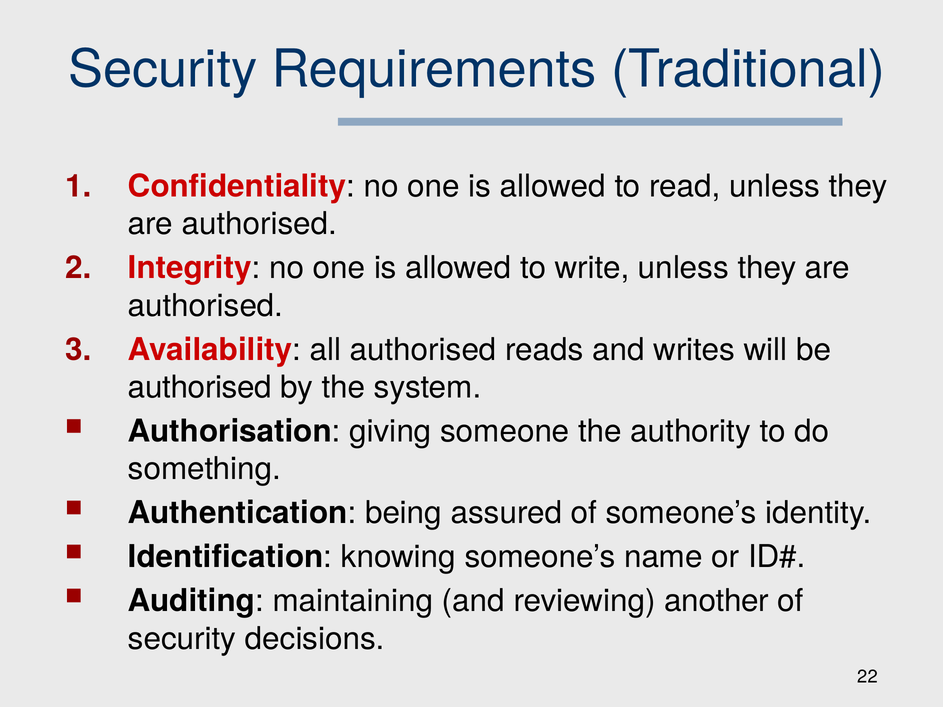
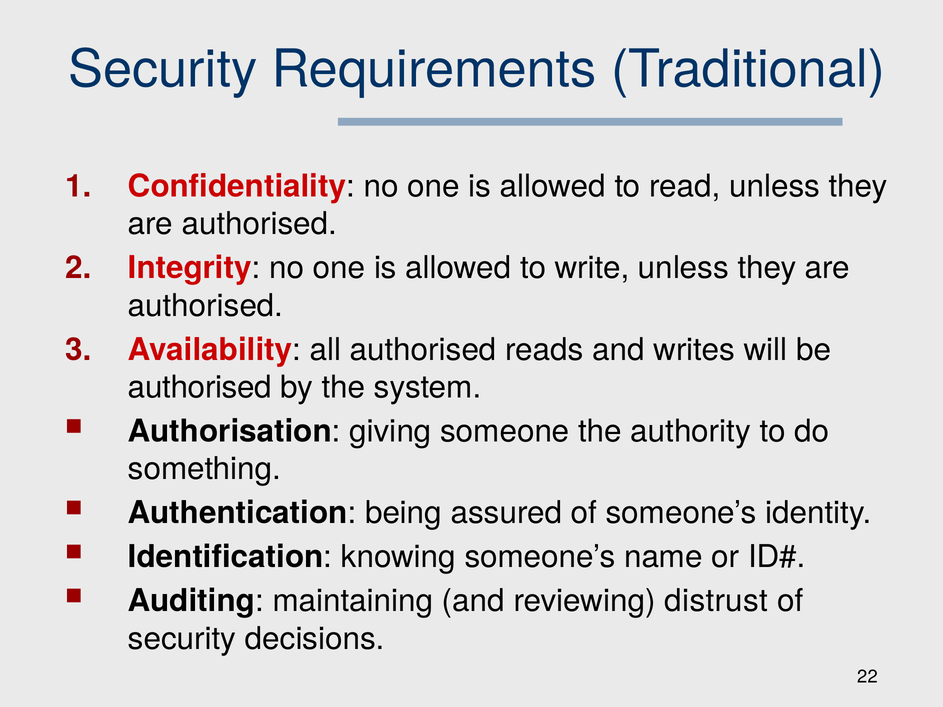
another: another -> distrust
